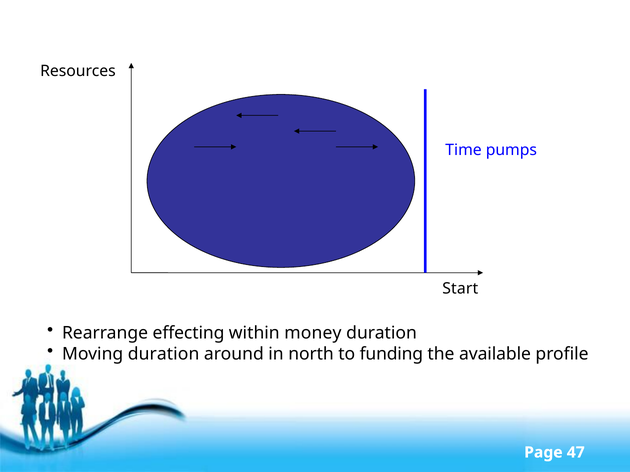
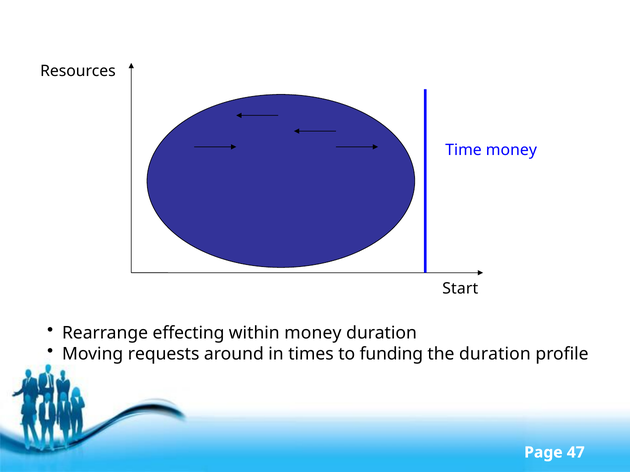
Time pumps: pumps -> money
Moving duration: duration -> requests
north: north -> times
the available: available -> duration
